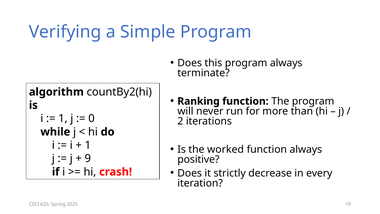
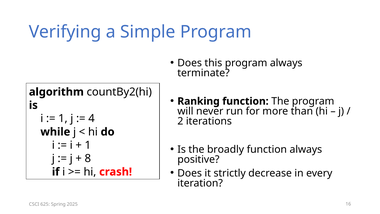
0: 0 -> 4
worked: worked -> broadly
9: 9 -> 8
